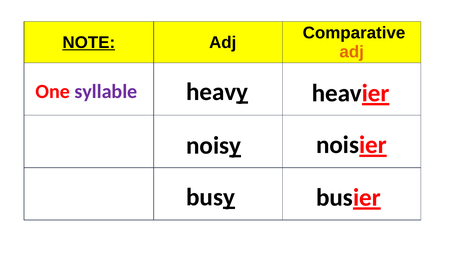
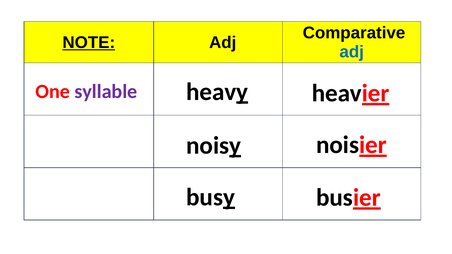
adj at (352, 52) colour: orange -> blue
